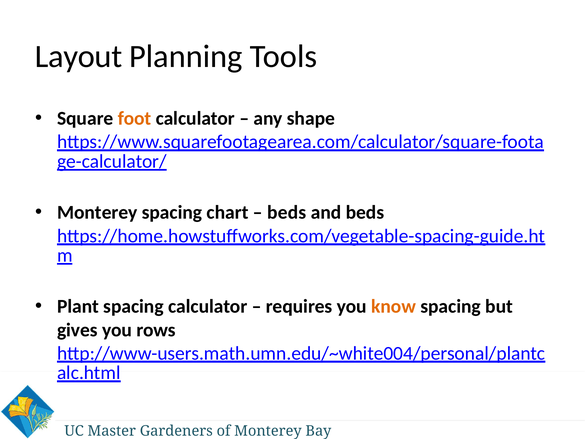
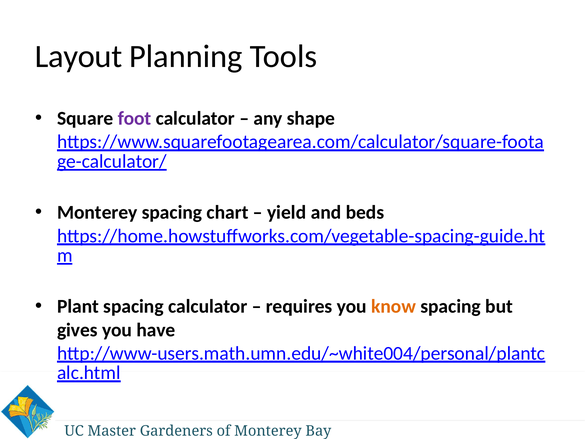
foot colour: orange -> purple
beds at (287, 212): beds -> yield
rows: rows -> have
